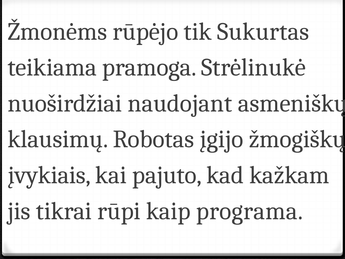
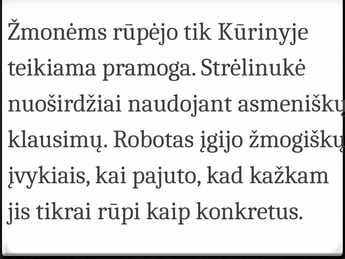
Sukurtas: Sukurtas -> Kūrinyje
programa: programa -> konkretus
